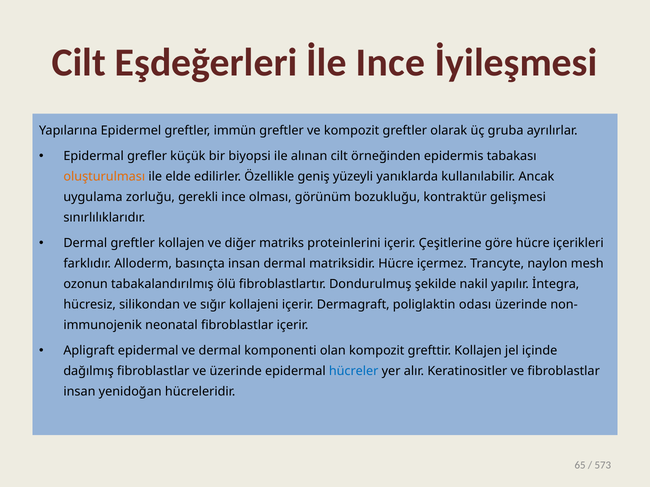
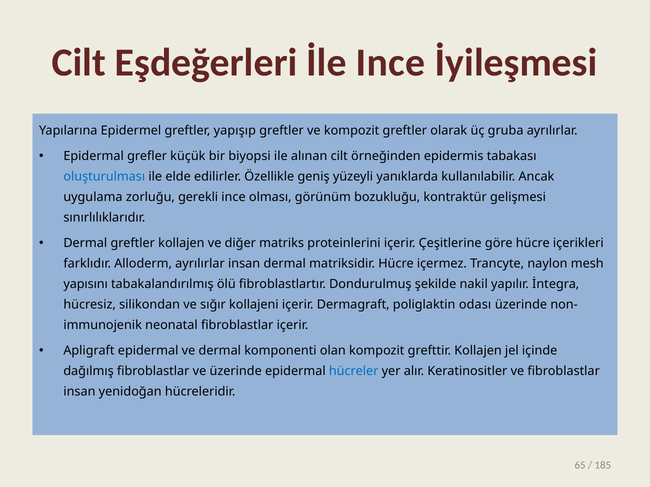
immün: immün -> yapışıp
oluşturulması colour: orange -> blue
Alloderm basınçta: basınçta -> ayrılırlar
ozonun: ozonun -> yapısını
573: 573 -> 185
